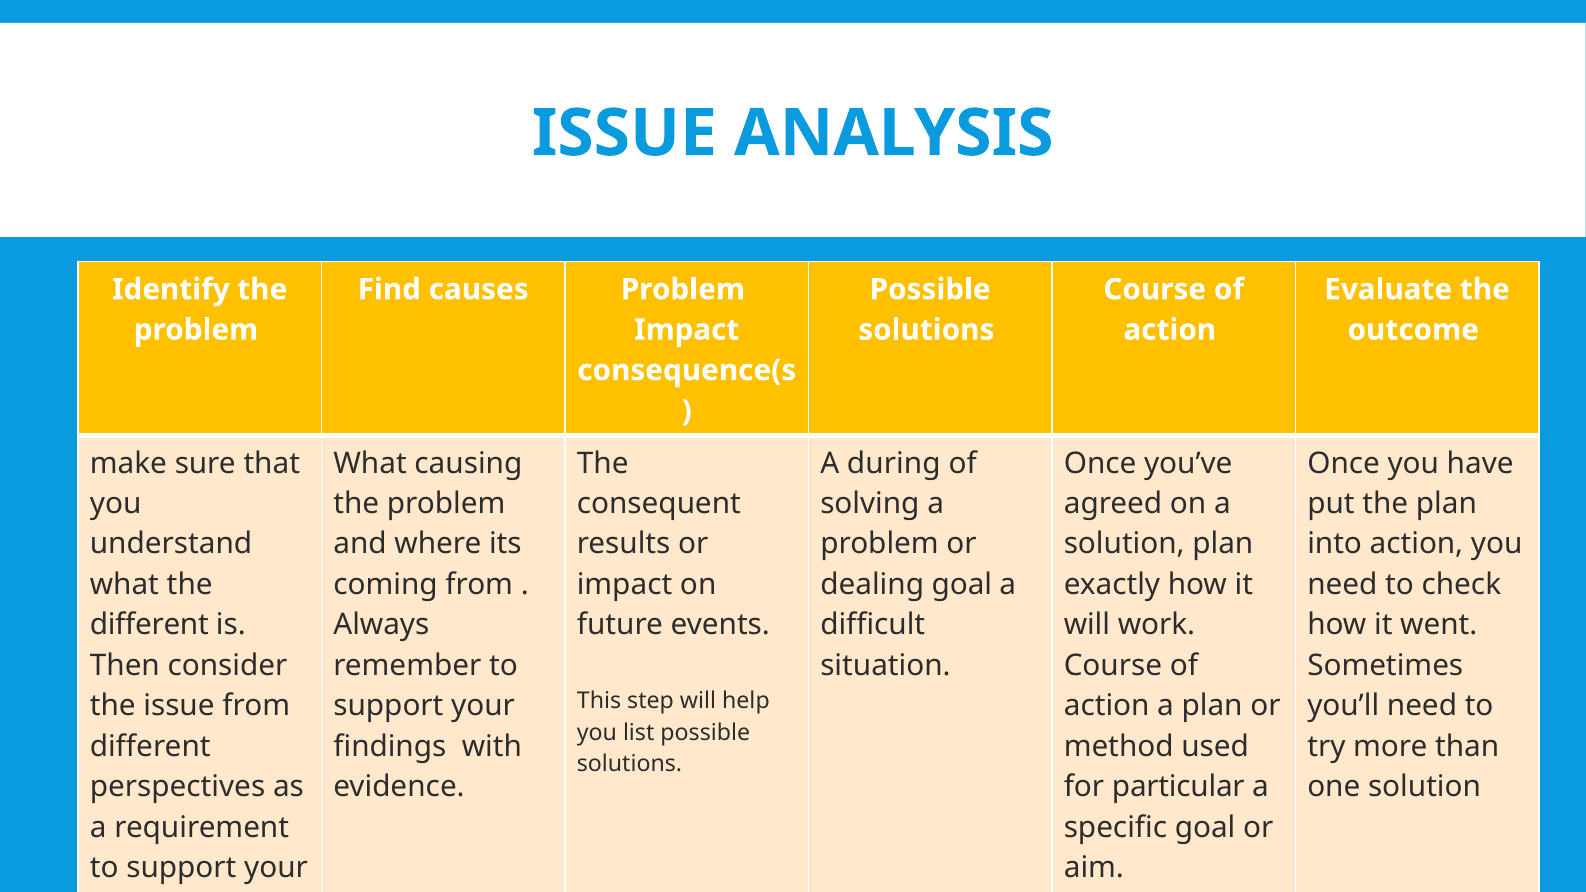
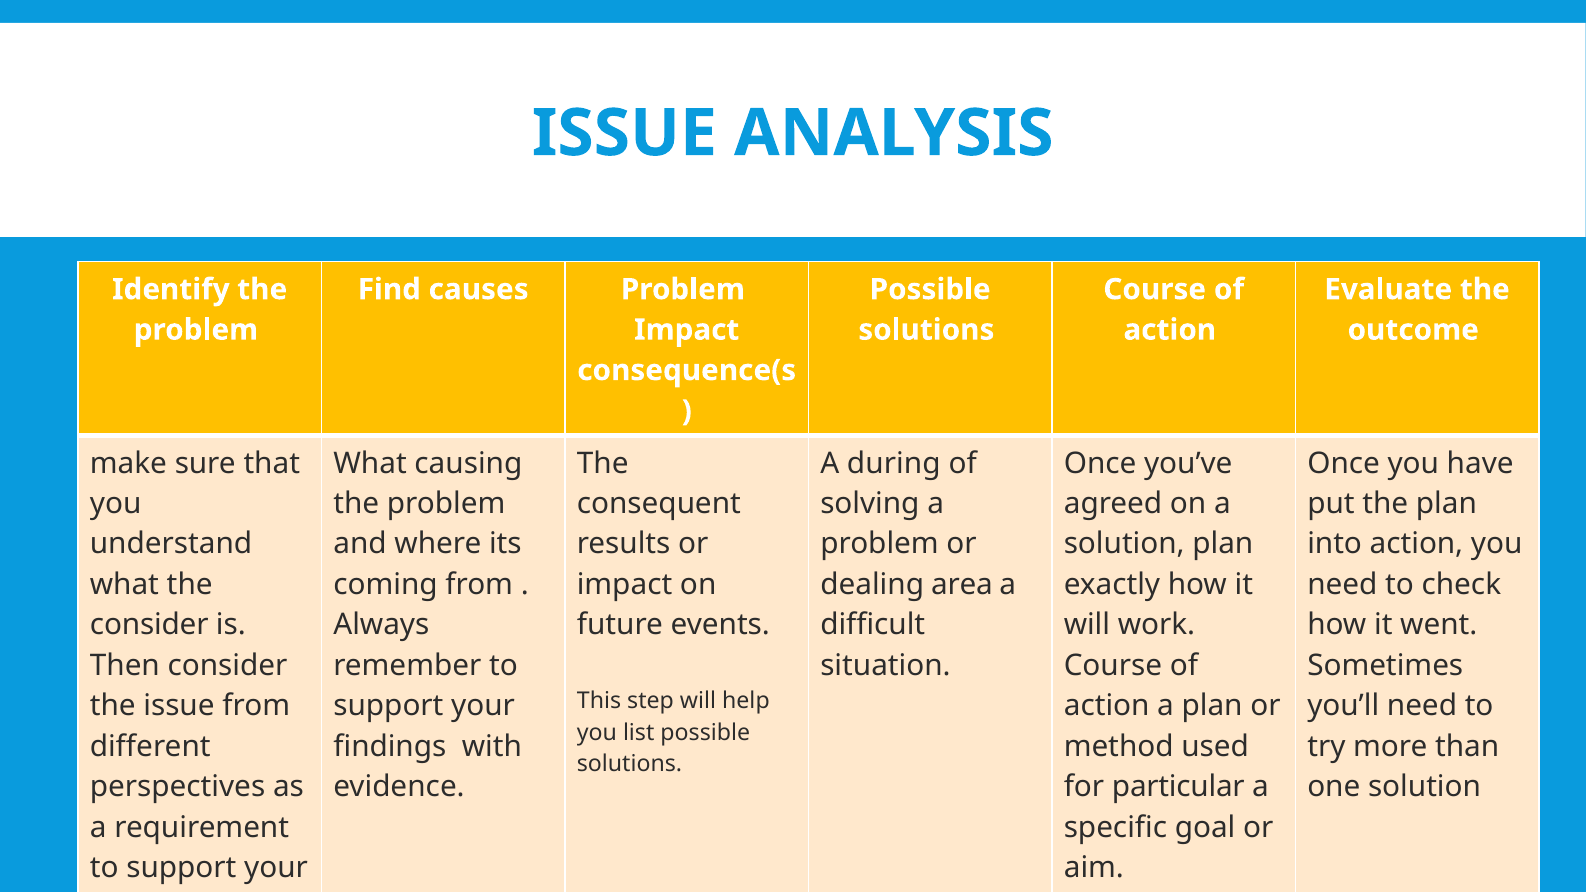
dealing goal: goal -> area
different at (149, 625): different -> consider
